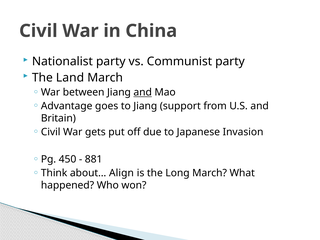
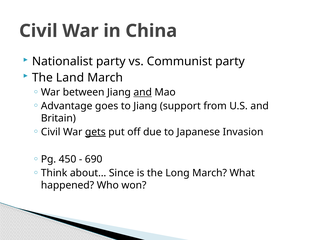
gets underline: none -> present
881: 881 -> 690
Align: Align -> Since
